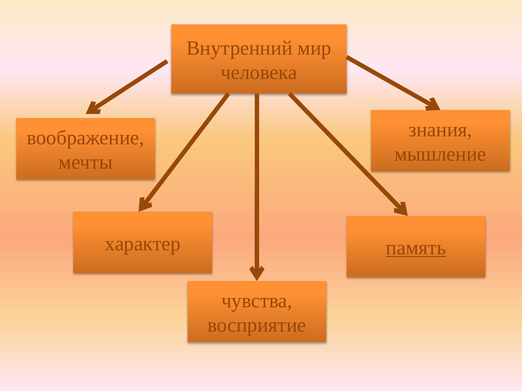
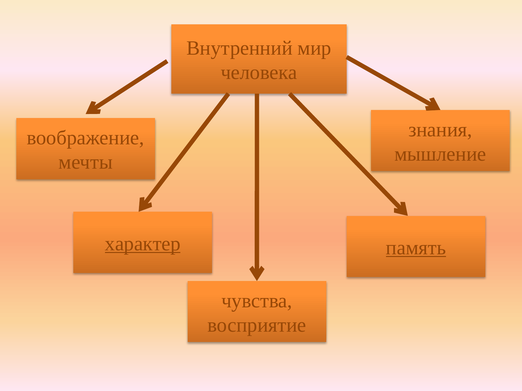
характер underline: none -> present
